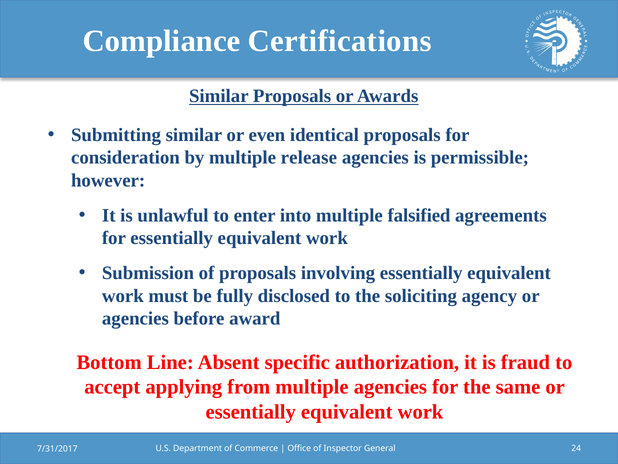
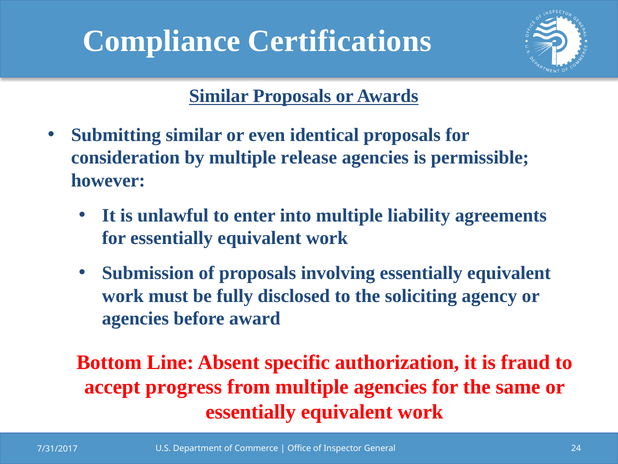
falsified: falsified -> liability
applying: applying -> progress
